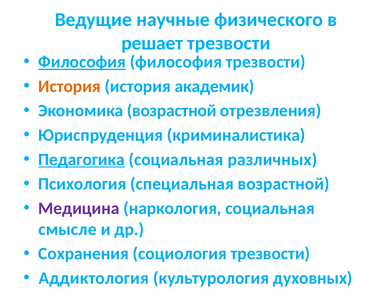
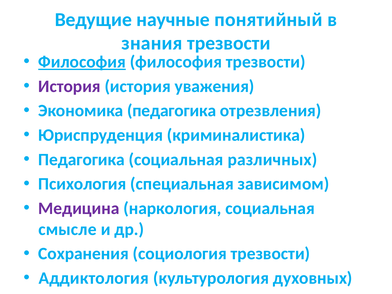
физического: физического -> понятийный
решает: решает -> знания
История at (69, 86) colour: orange -> purple
академик: академик -> уважения
Экономика возрастной: возрастной -> педагогика
Педагогика at (81, 160) underline: present -> none
специальная возрастной: возрастной -> зависимом
